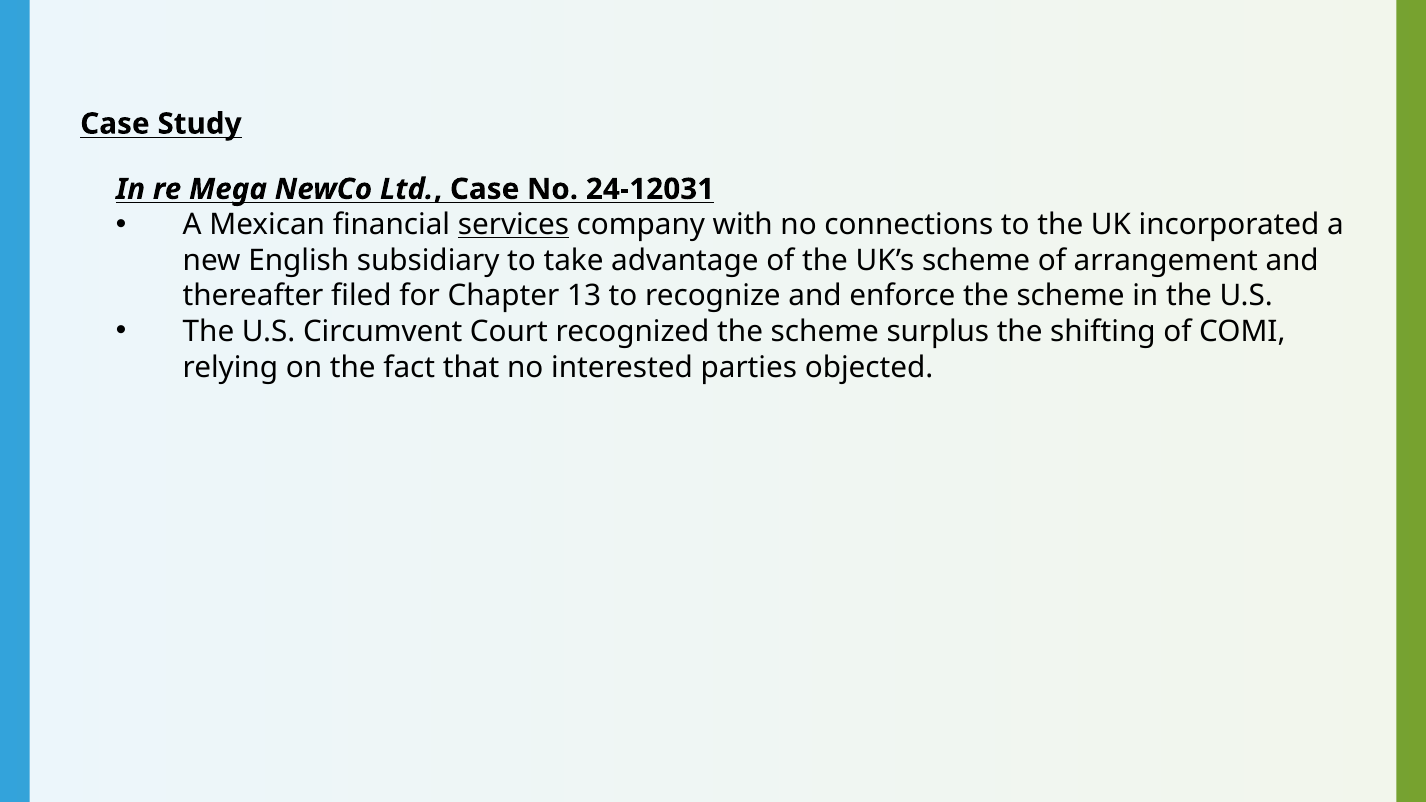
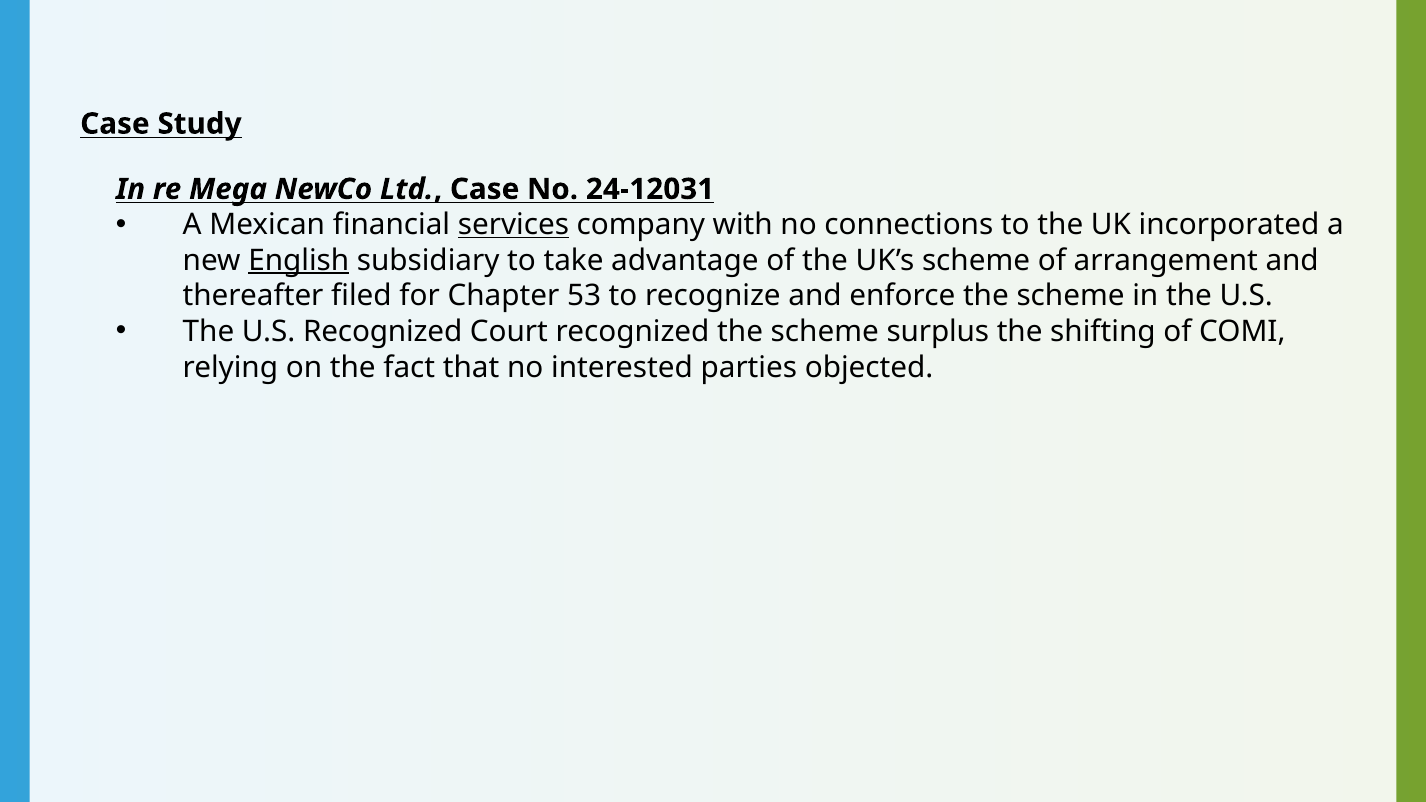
English underline: none -> present
13: 13 -> 53
U.S Circumvent: Circumvent -> Recognized
